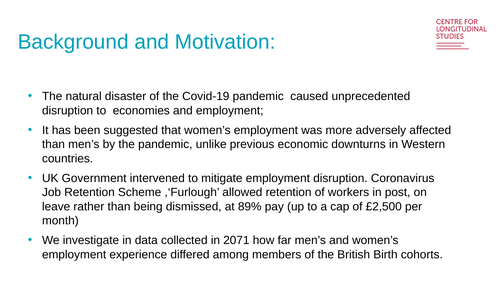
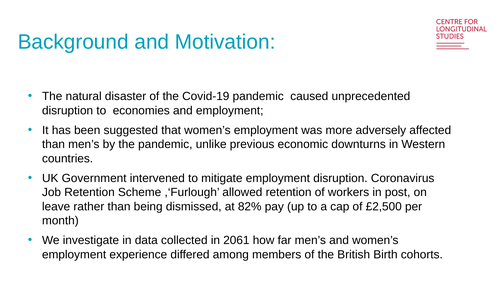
89%: 89% -> 82%
2071: 2071 -> 2061
